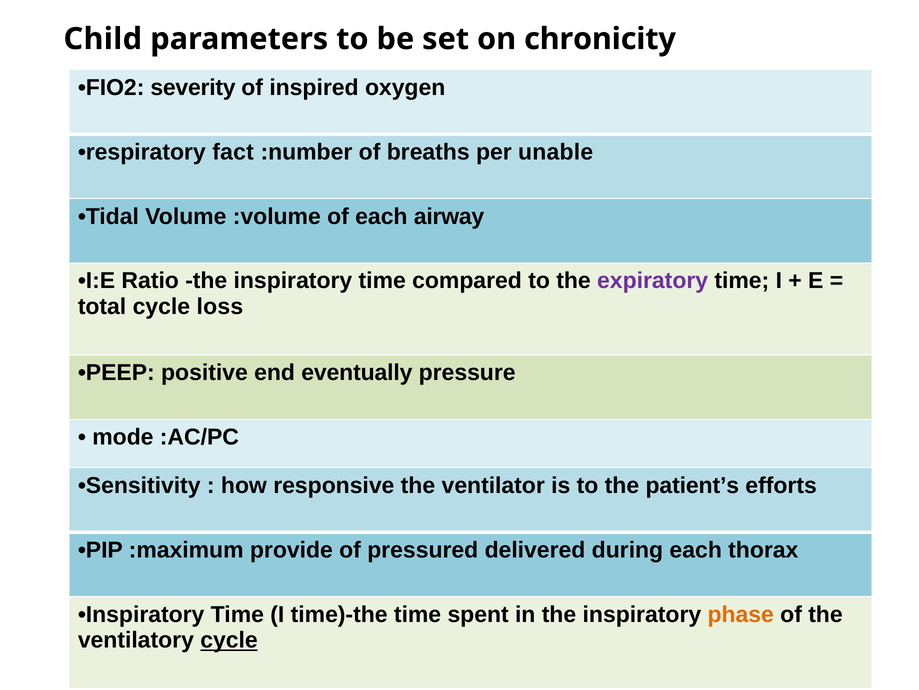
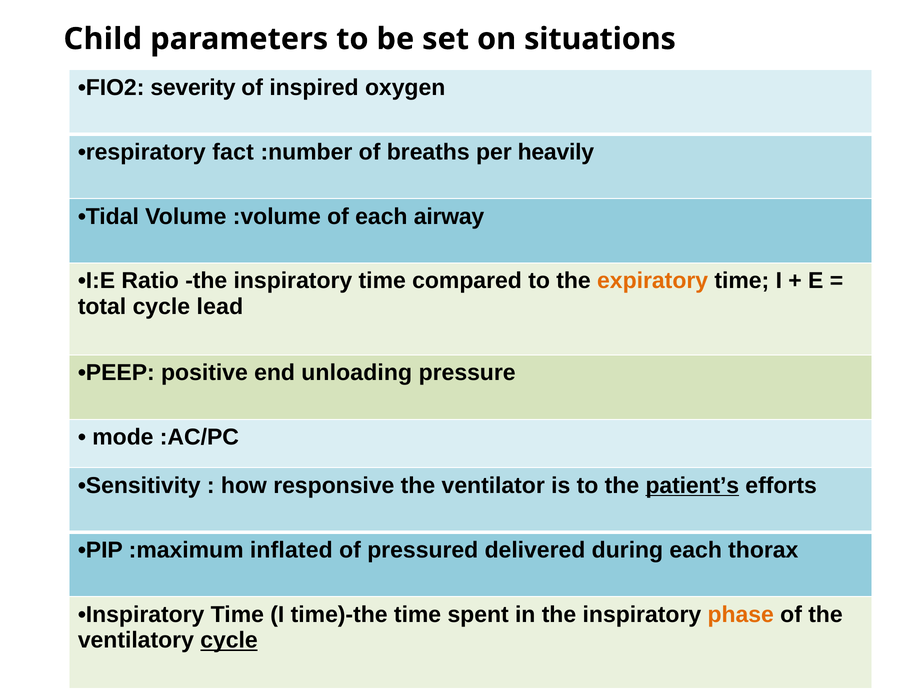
chronicity: chronicity -> situations
unable: unable -> heavily
expiratory colour: purple -> orange
loss: loss -> lead
eventually: eventually -> unloading
patient’s underline: none -> present
provide: provide -> inflated
